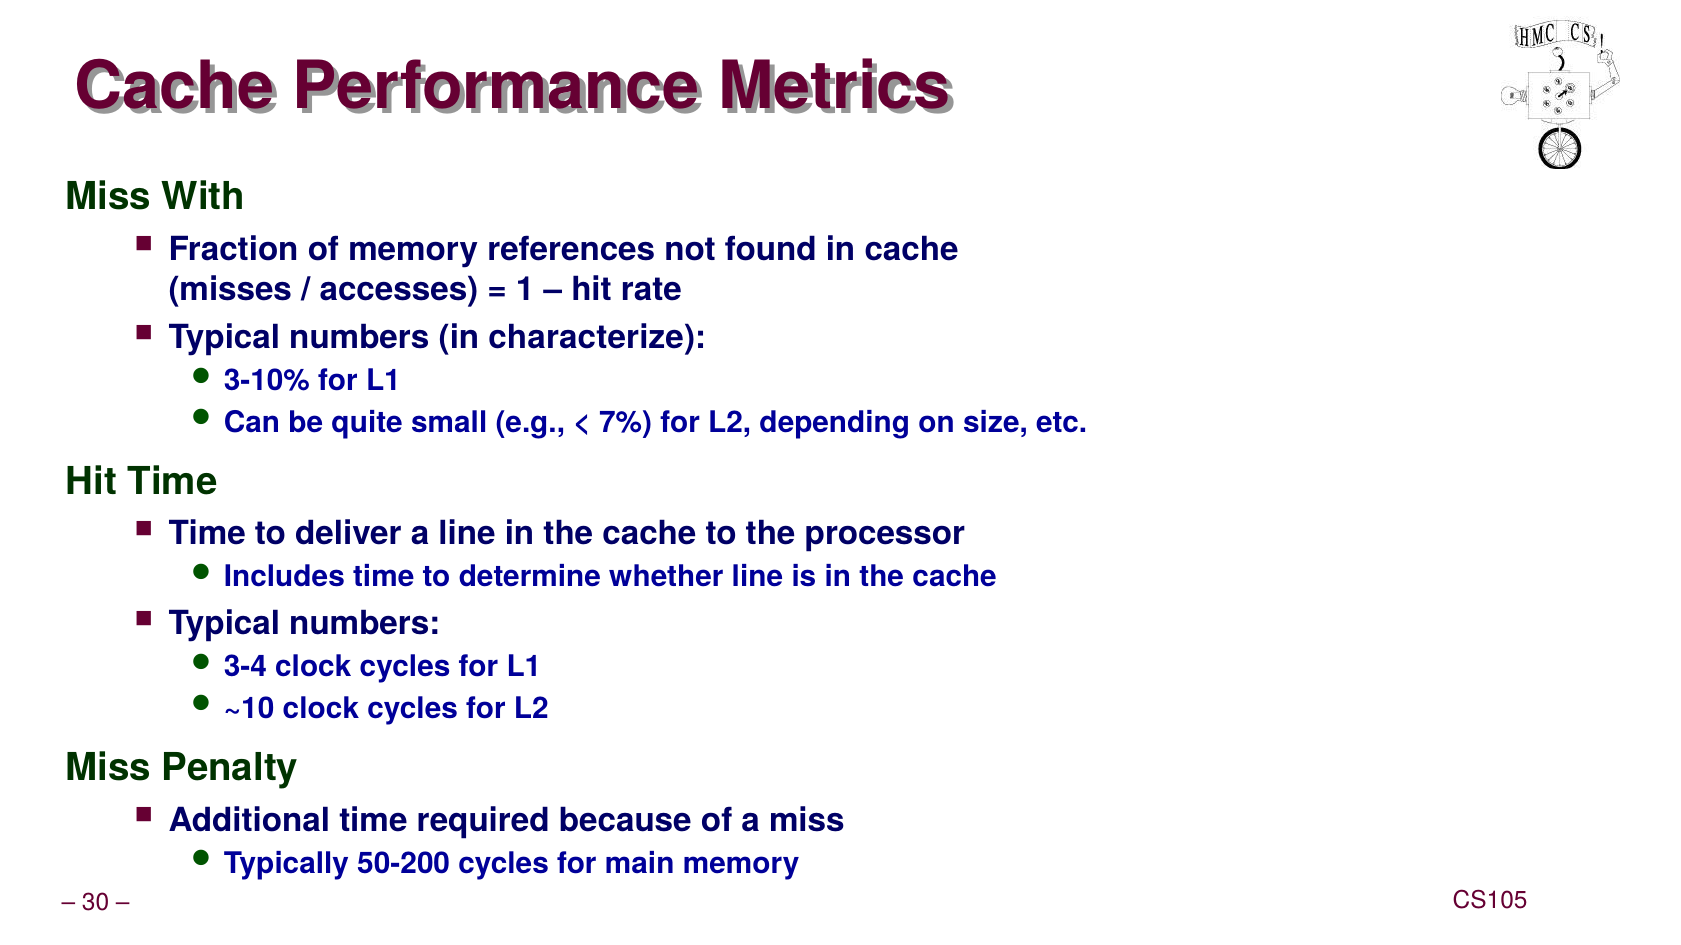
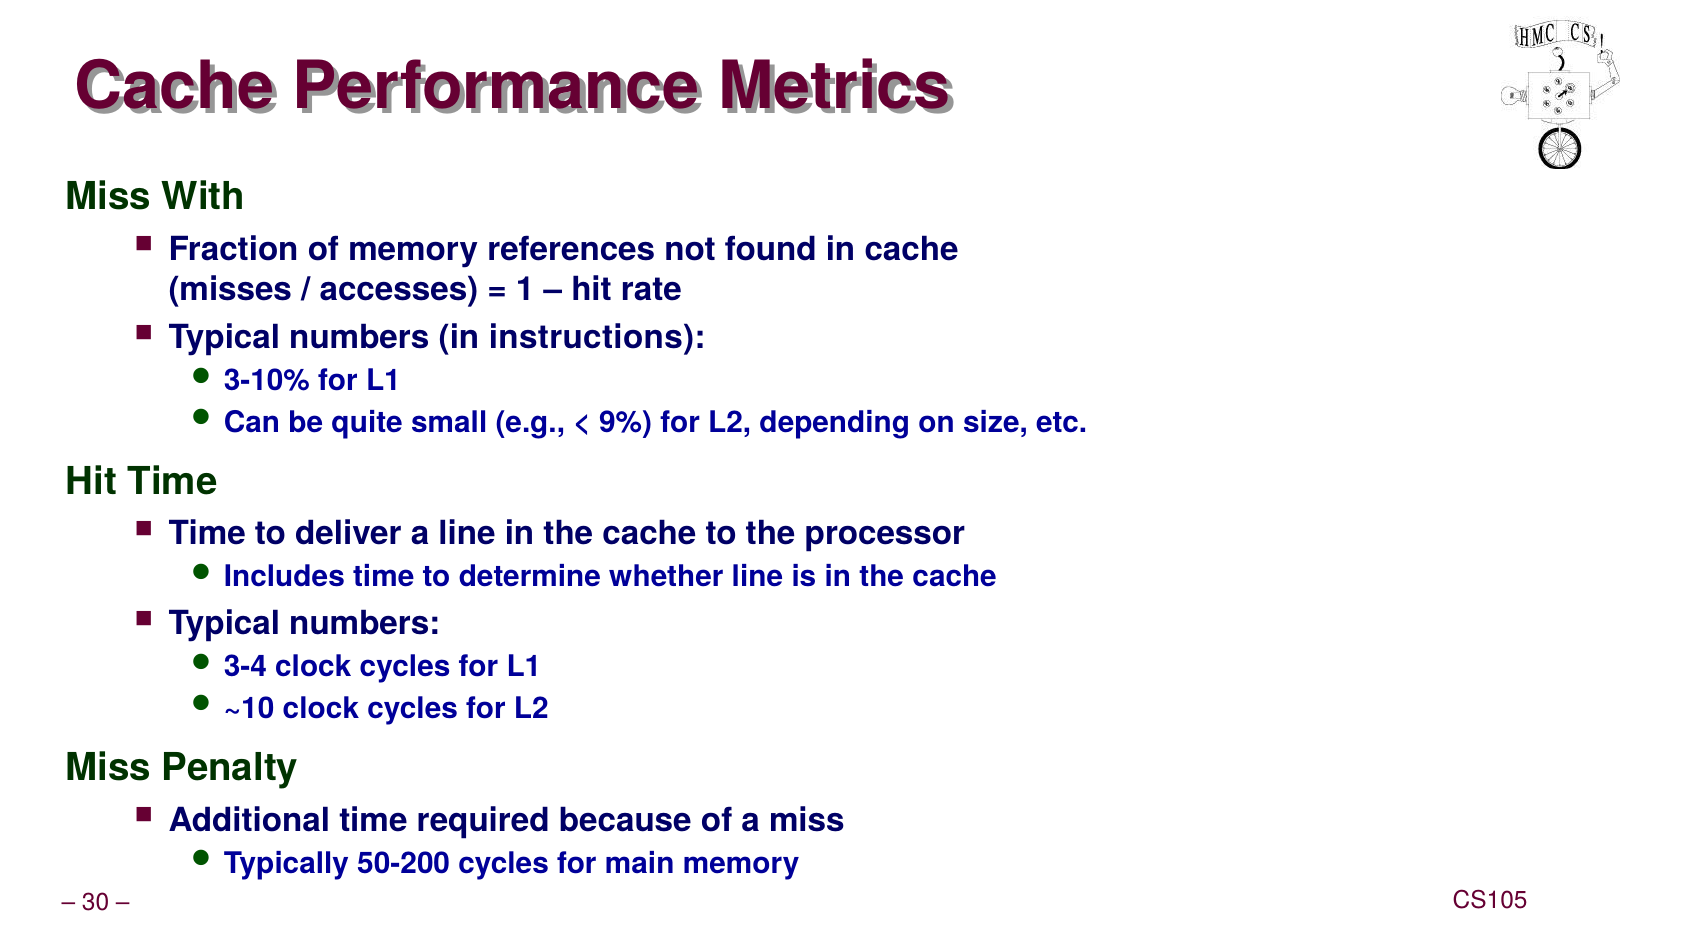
characterize: characterize -> instructions
7%: 7% -> 9%
